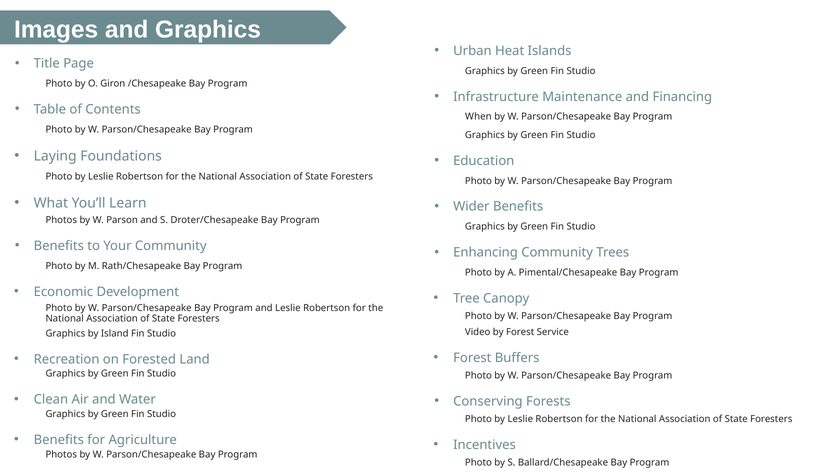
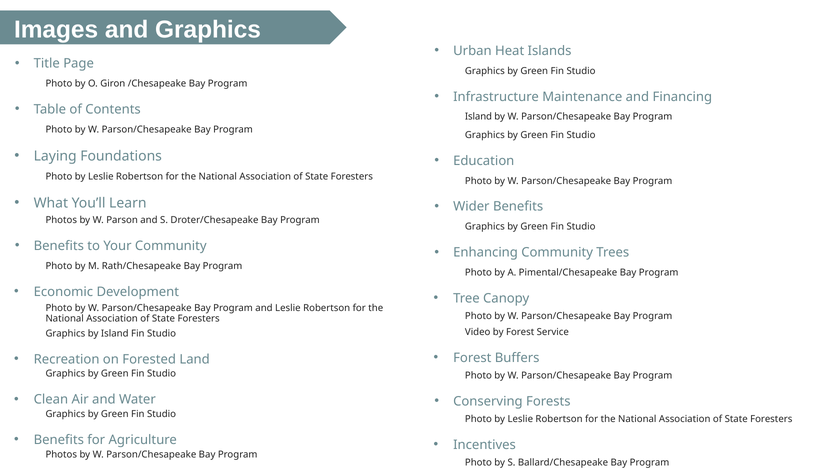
When at (478, 117): When -> Island
